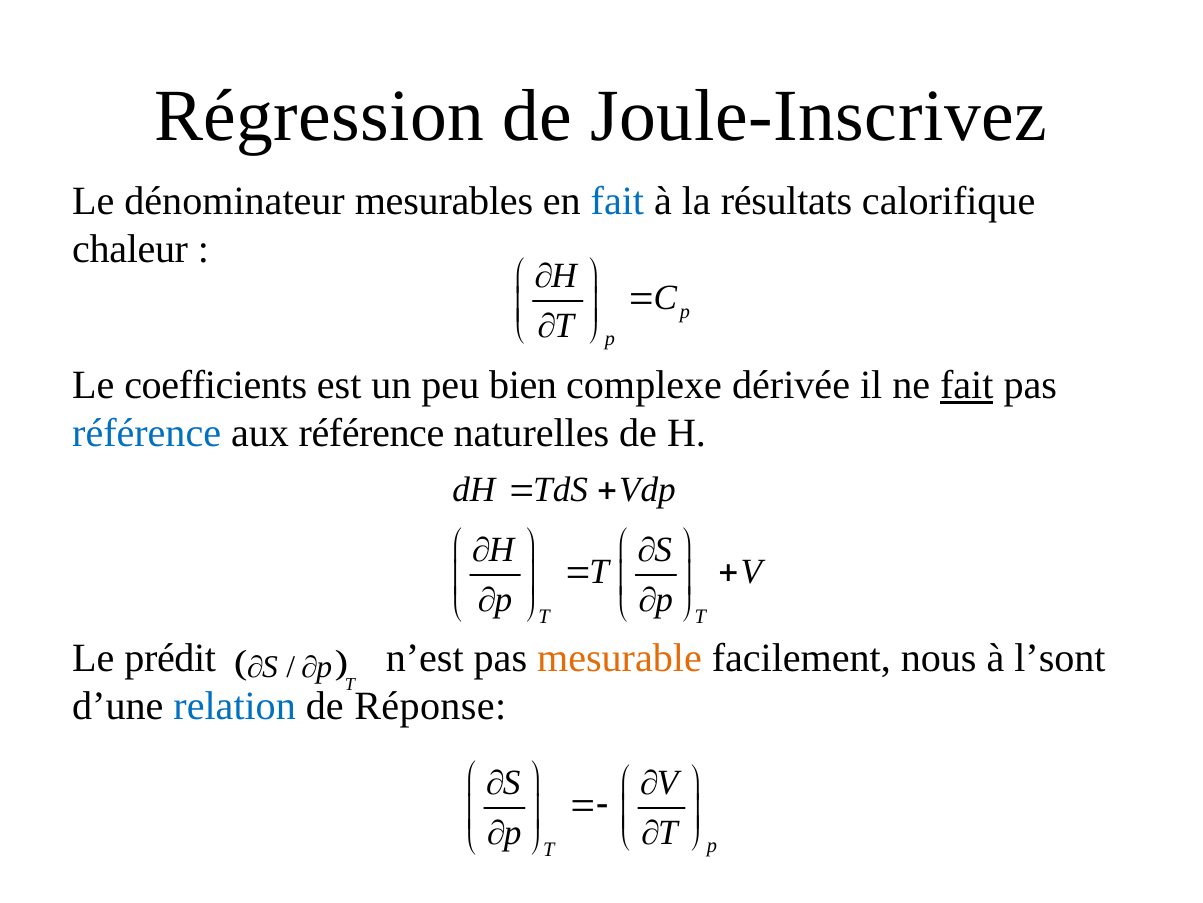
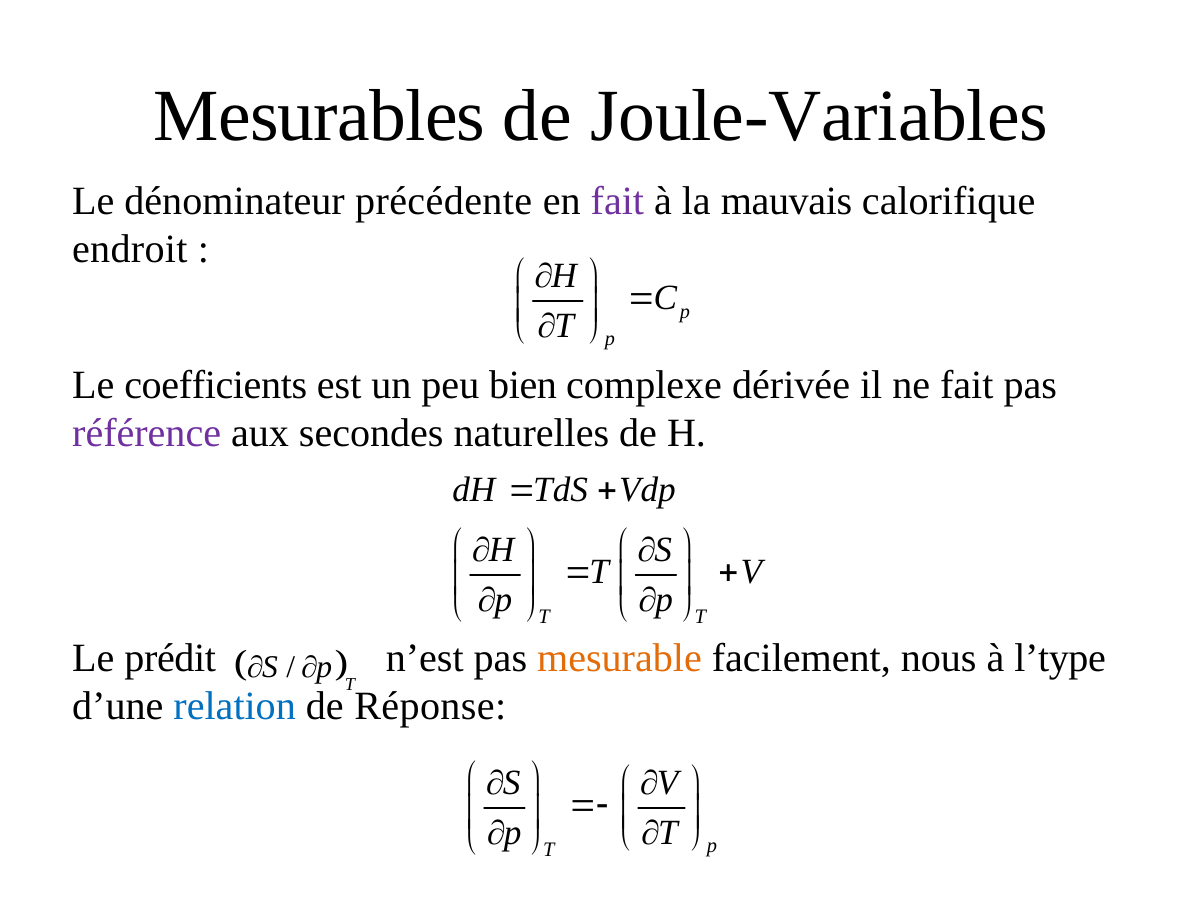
Régression: Régression -> Mesurables
Joule-Inscrivez: Joule-Inscrivez -> Joule-Variables
mesurables: mesurables -> précédente
fait at (617, 201) colour: blue -> purple
résultats: résultats -> mauvais
chaleur: chaleur -> endroit
fait at (967, 385) underline: present -> none
référence at (147, 433) colour: blue -> purple
aux référence: référence -> secondes
l’sont: l’sont -> l’type
